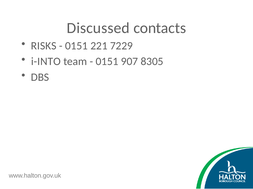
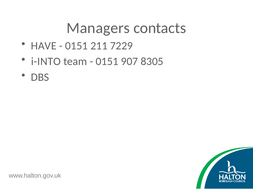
Discussed: Discussed -> Managers
RISKS: RISKS -> HAVE
221: 221 -> 211
